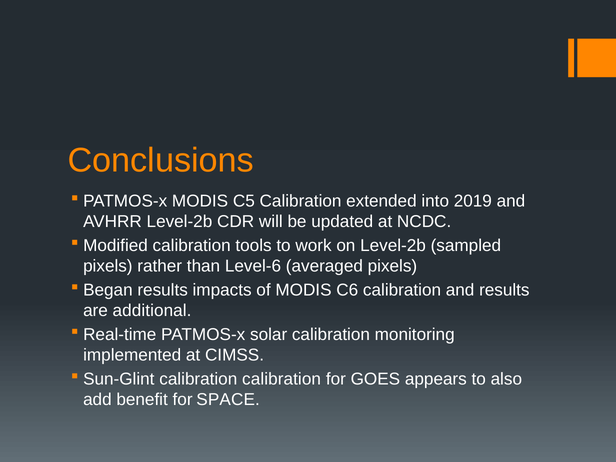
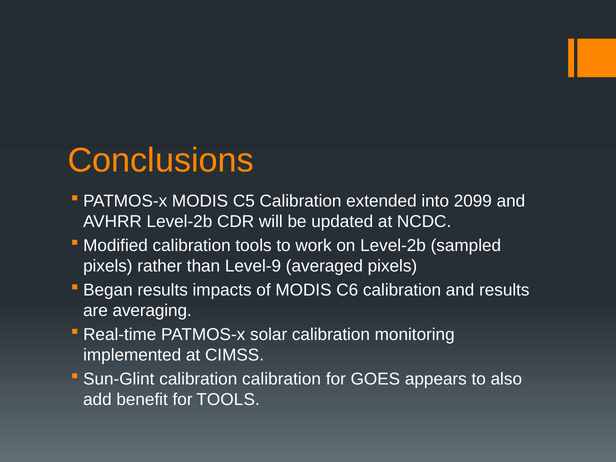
2019: 2019 -> 2099
Level-6: Level-6 -> Level-9
additional: additional -> averaging
for SPACE: SPACE -> TOOLS
